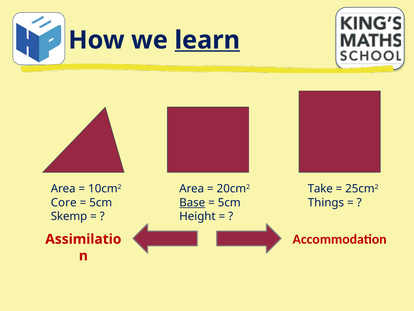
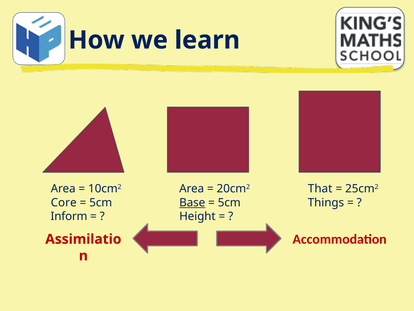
learn underline: present -> none
Take: Take -> That
Skemp: Skemp -> Inform
